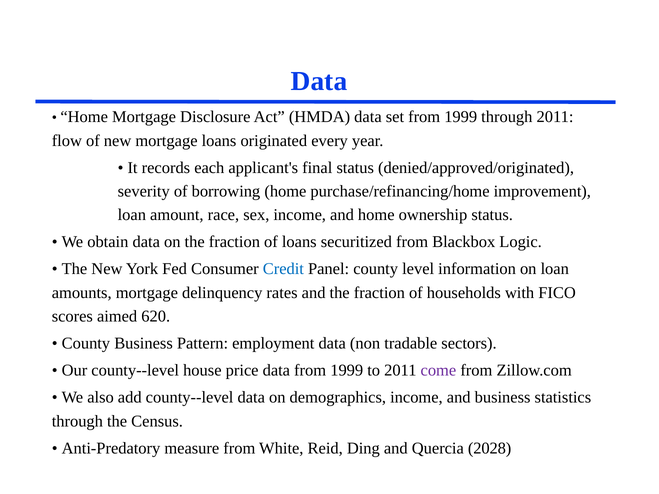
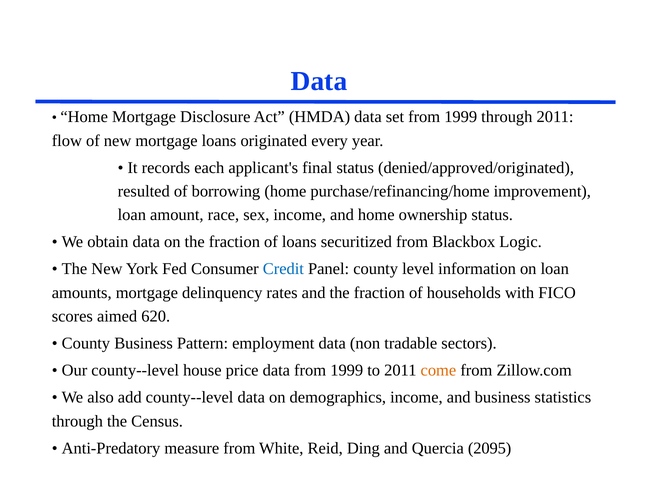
severity: severity -> resulted
come colour: purple -> orange
2028: 2028 -> 2095
